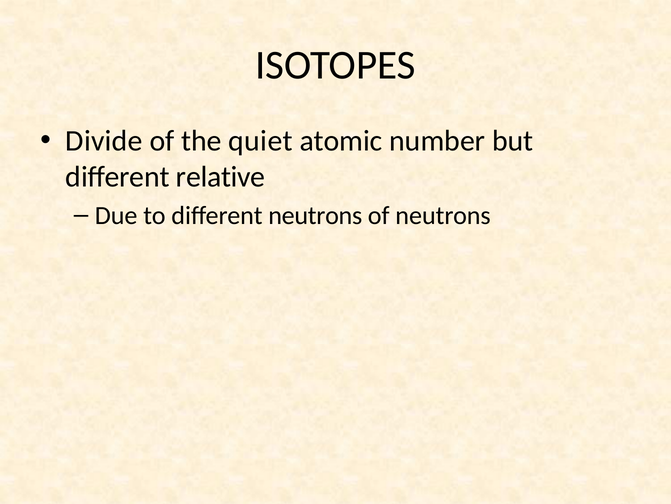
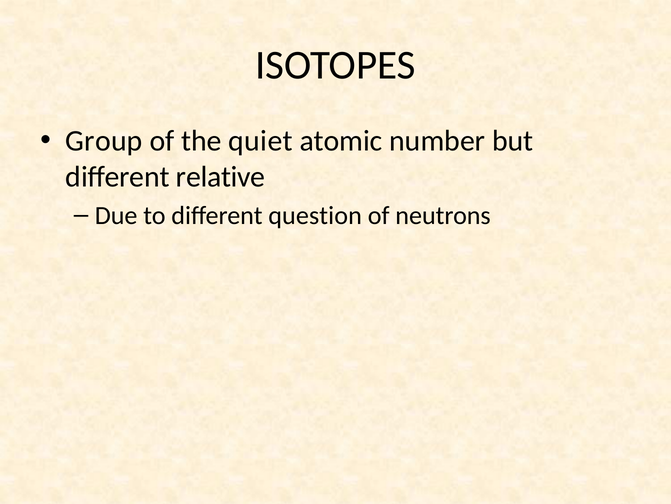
Divide: Divide -> Group
different neutrons: neutrons -> question
